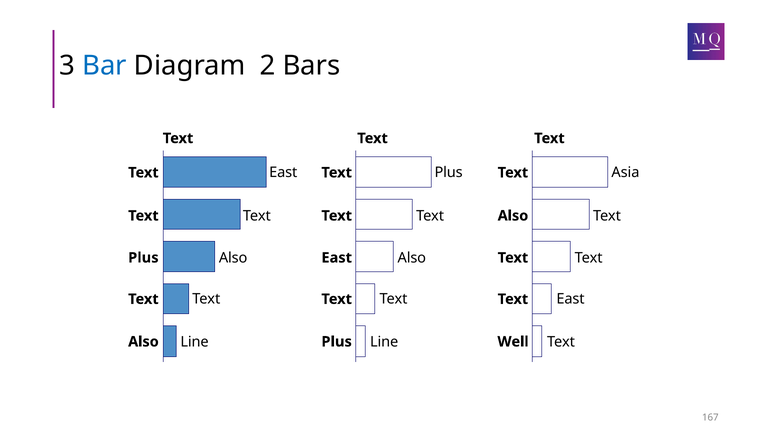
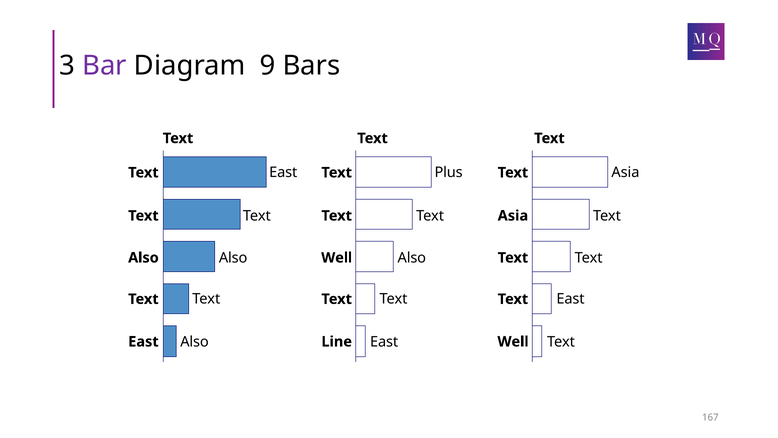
Bar colour: blue -> purple
2: 2 -> 9
Also at (513, 216): Also -> Asia
Plus at (143, 258): Plus -> Also
East at (337, 258): East -> Well
Line at (195, 341): Line -> Also
Line at (384, 341): Line -> East
Also at (143, 341): Also -> East
Plus at (337, 341): Plus -> Line
